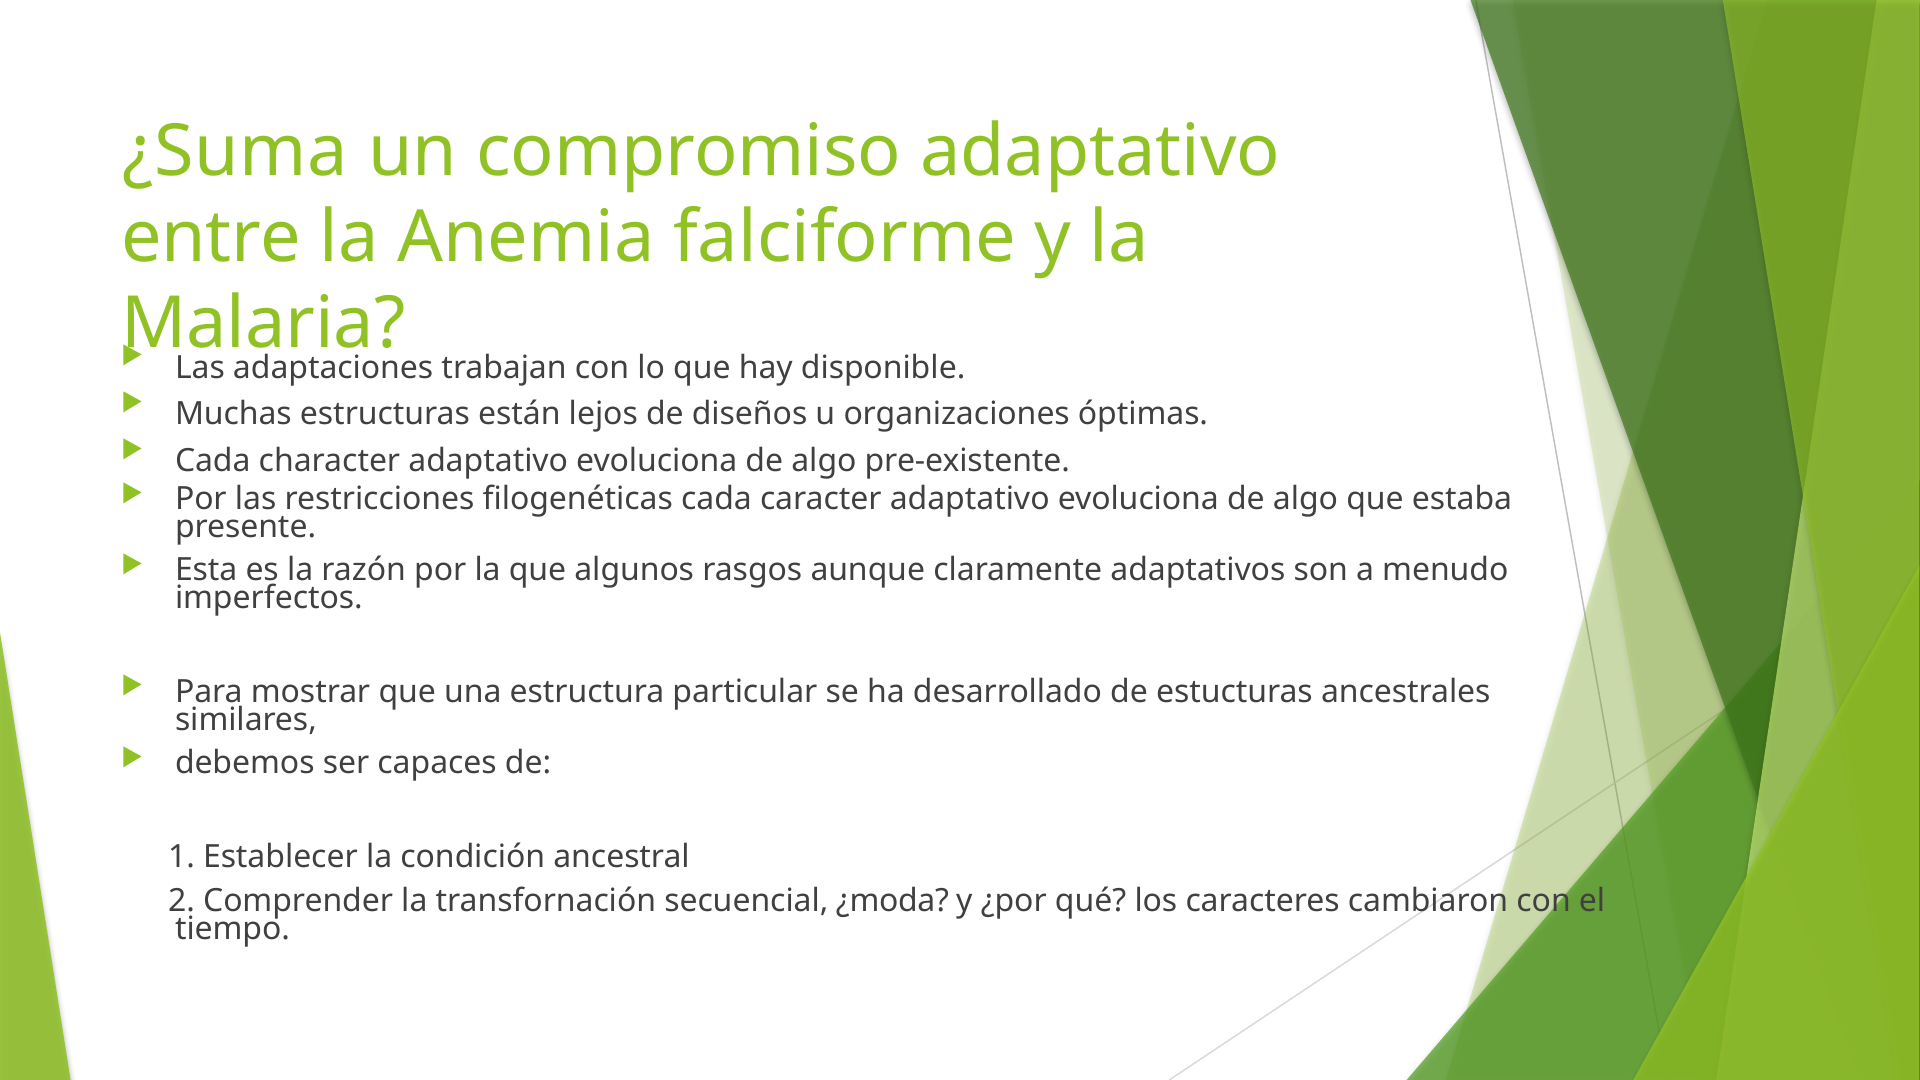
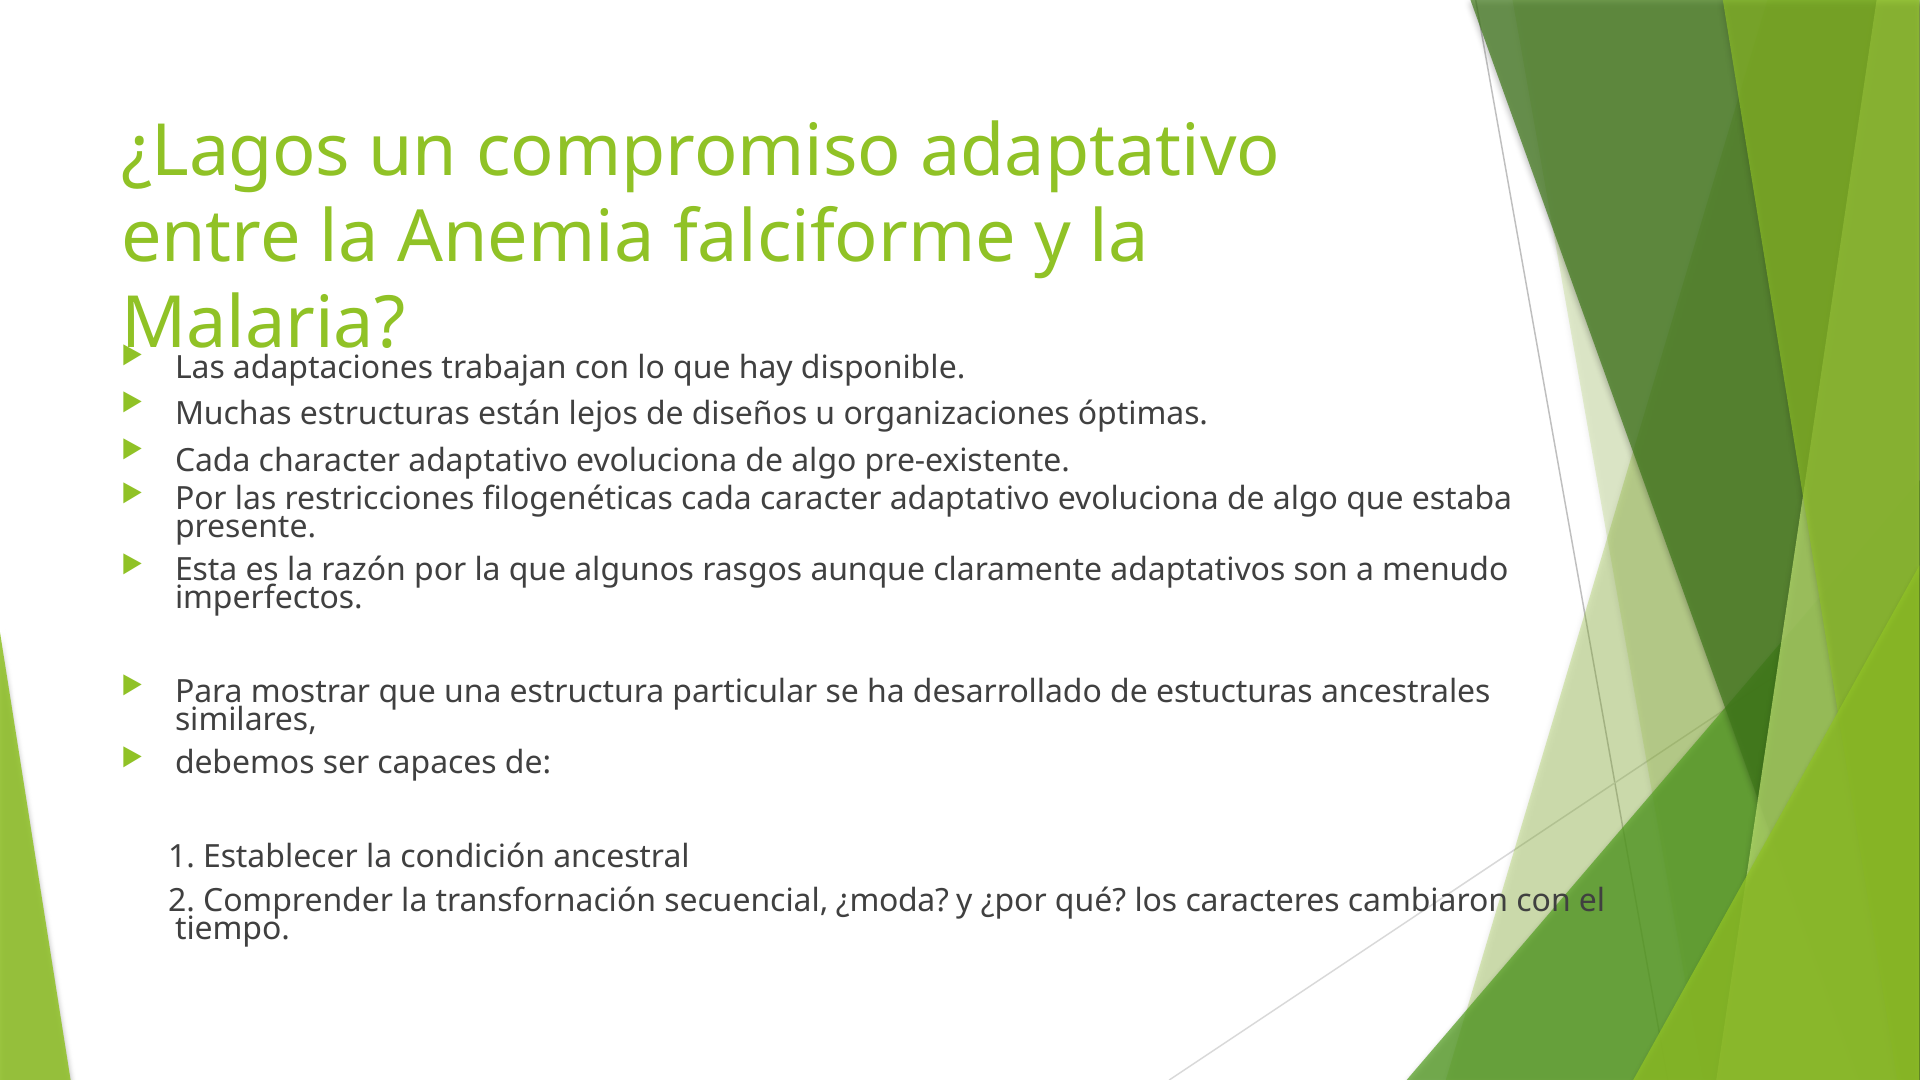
¿Suma: ¿Suma -> ¿Lagos
